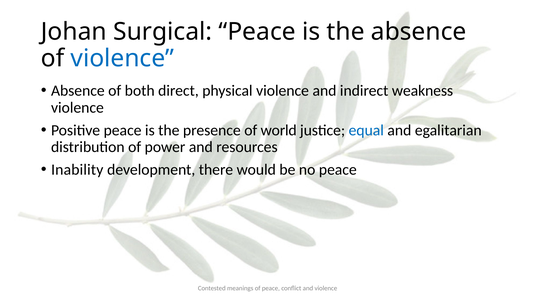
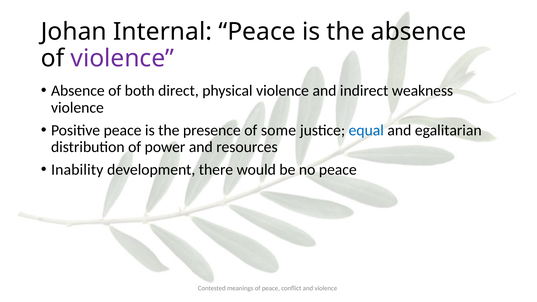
Surgical: Surgical -> Internal
violence at (122, 58) colour: blue -> purple
world: world -> some
